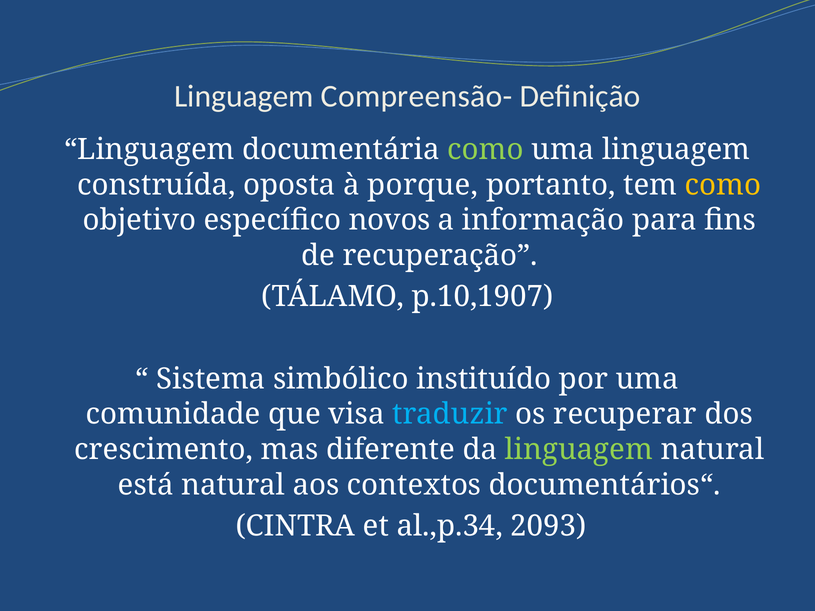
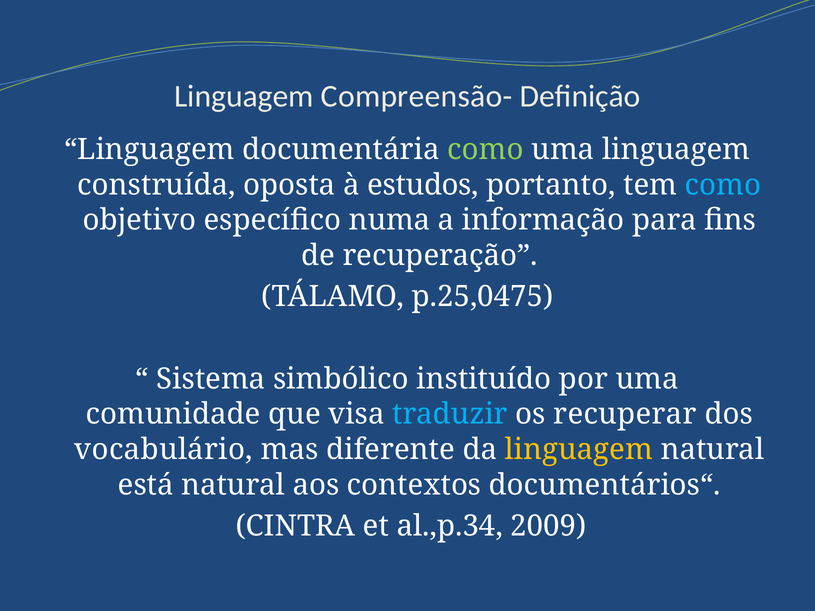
porque: porque -> estudos
como at (723, 185) colour: yellow -> light blue
novos: novos -> numa
p.10,1907: p.10,1907 -> p.25,0475
crescimento: crescimento -> vocabulário
linguagem at (579, 450) colour: light green -> yellow
2093: 2093 -> 2009
